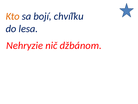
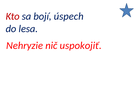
Kto colour: orange -> red
chvíľku: chvíľku -> úspech
džbánom: džbánom -> uspokojiť
